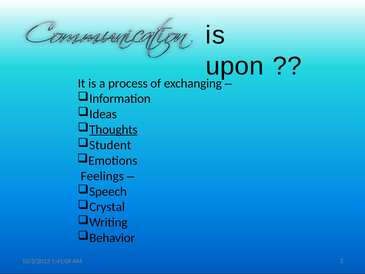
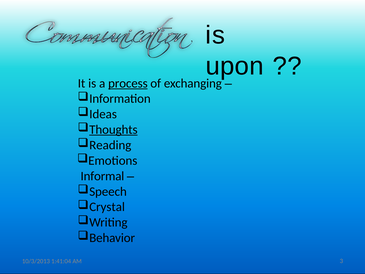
process underline: none -> present
Student: Student -> Reading
Feelings: Feelings -> Informal
